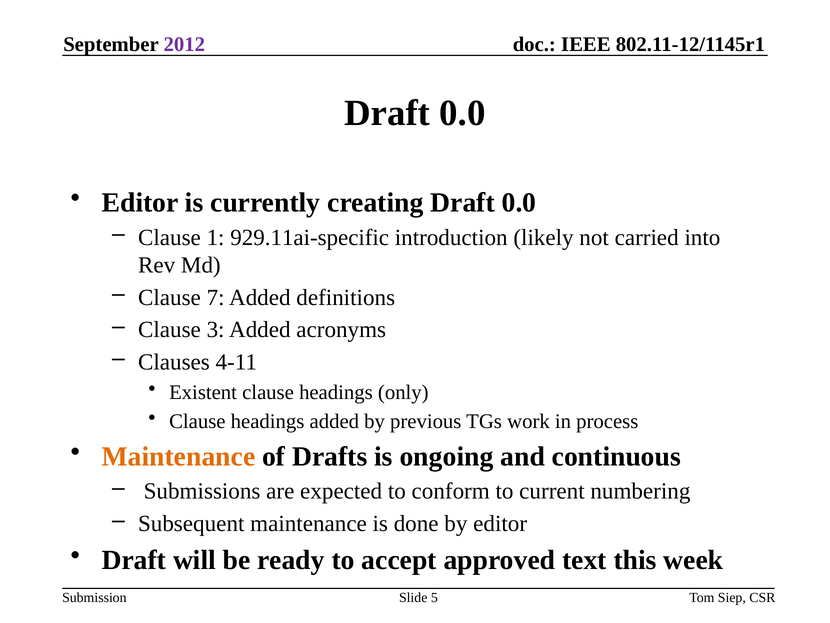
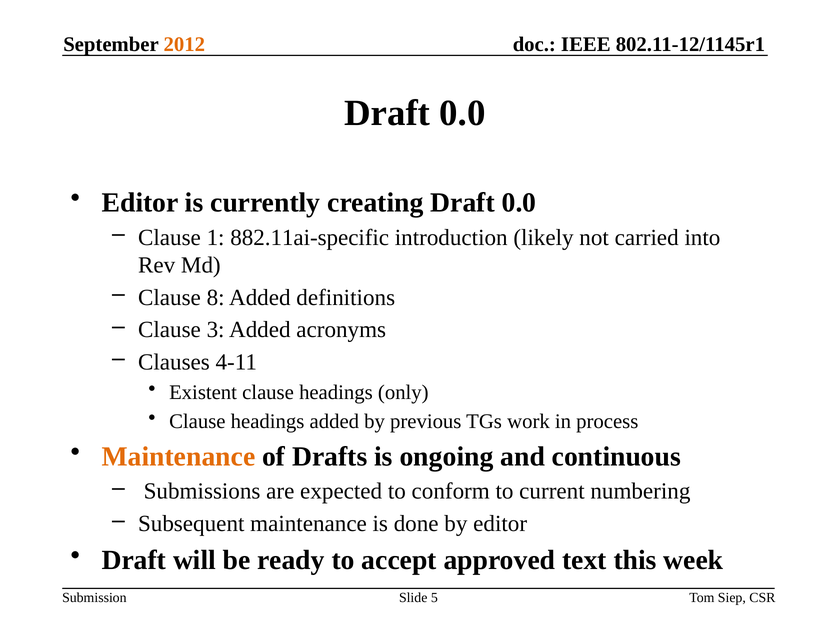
2012 colour: purple -> orange
929.11ai-specific: 929.11ai-specific -> 882.11ai-specific
7: 7 -> 8
